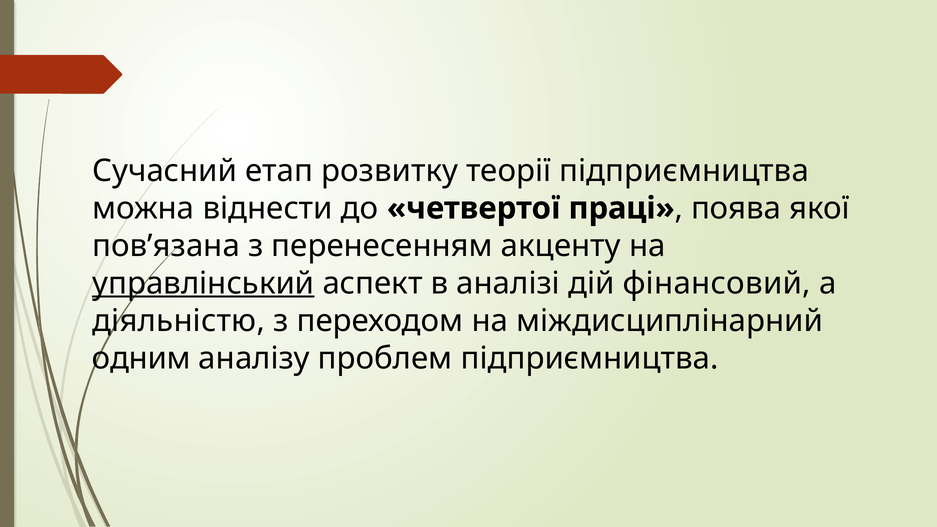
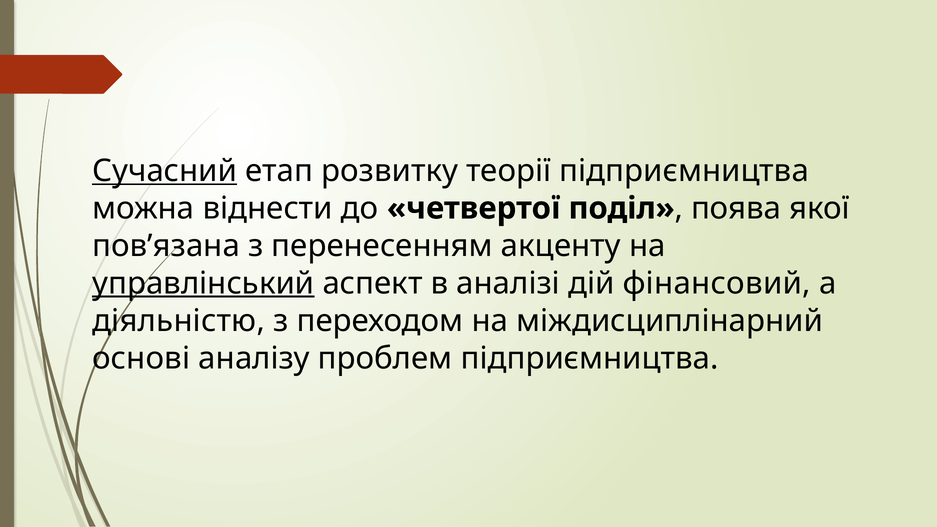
Сучасний underline: none -> present
праці: праці -> поділ
одним: одним -> основі
